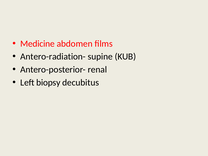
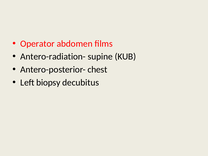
Medicine: Medicine -> Operator
renal: renal -> chest
